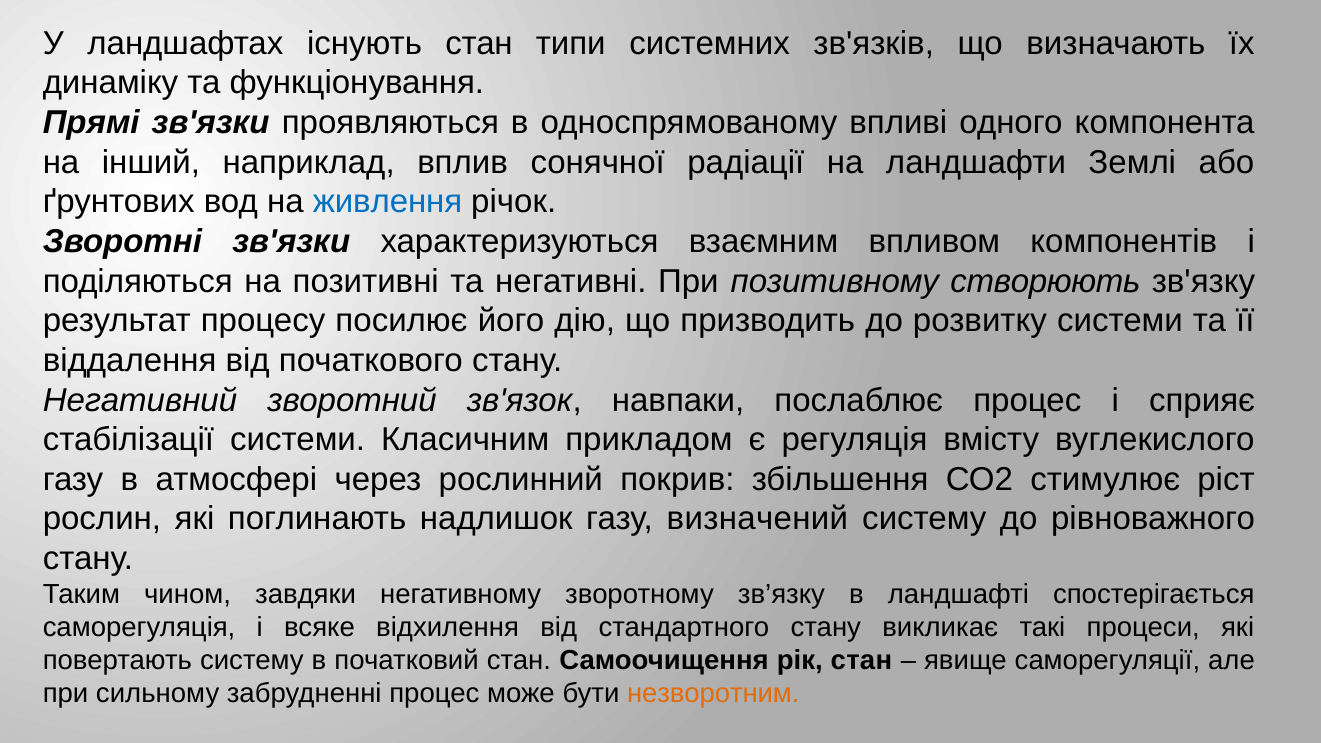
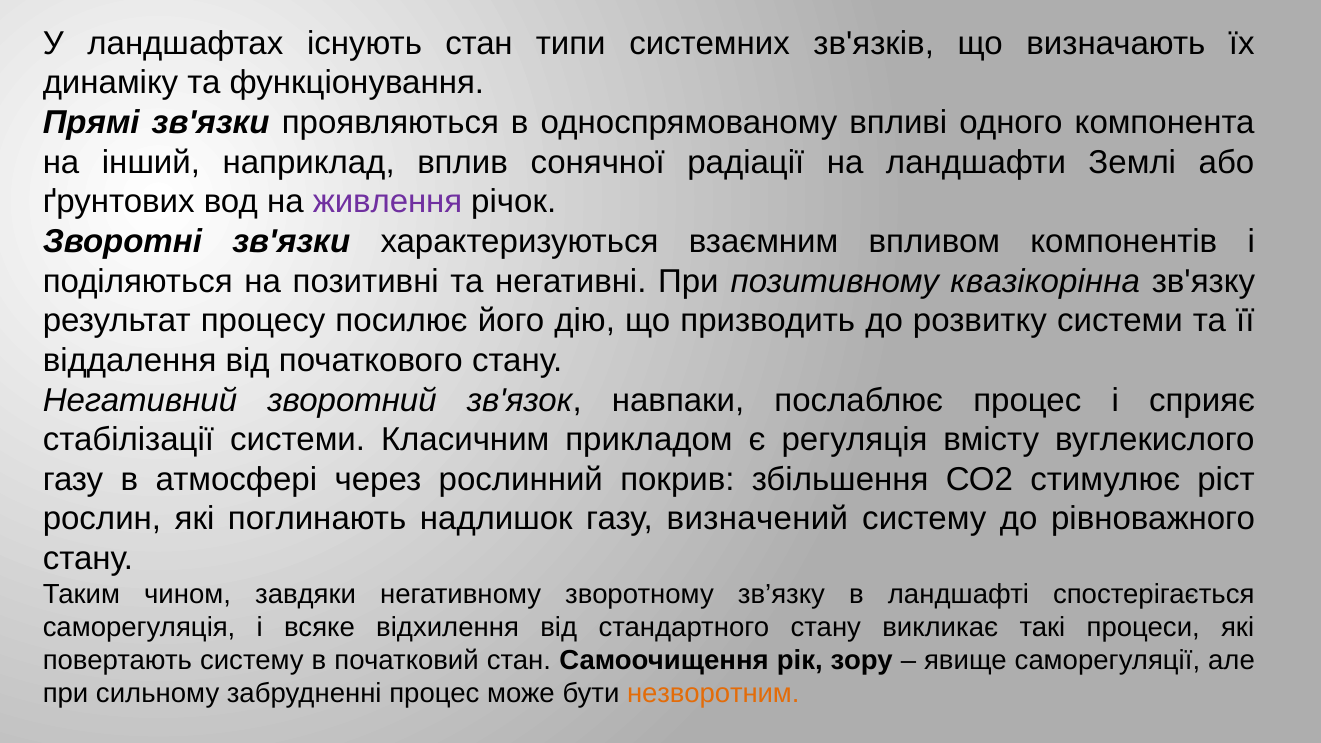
живлення colour: blue -> purple
створюють: створюють -> квазікорінна
рік стан: стан -> зору
